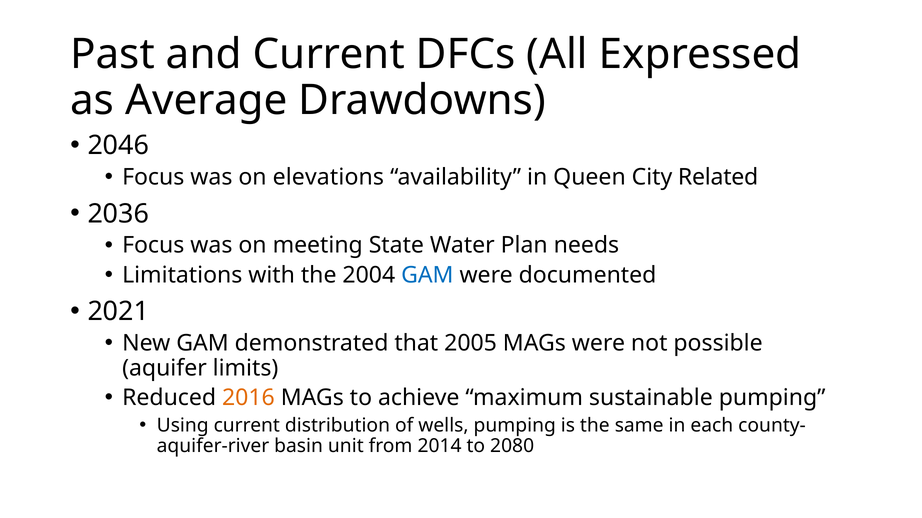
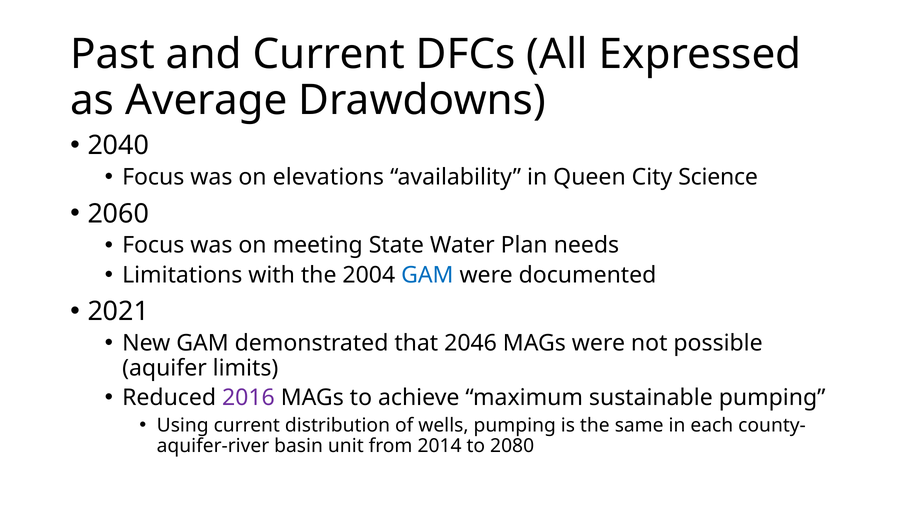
2046: 2046 -> 2040
Related: Related -> Science
2036: 2036 -> 2060
2005: 2005 -> 2046
2016 colour: orange -> purple
